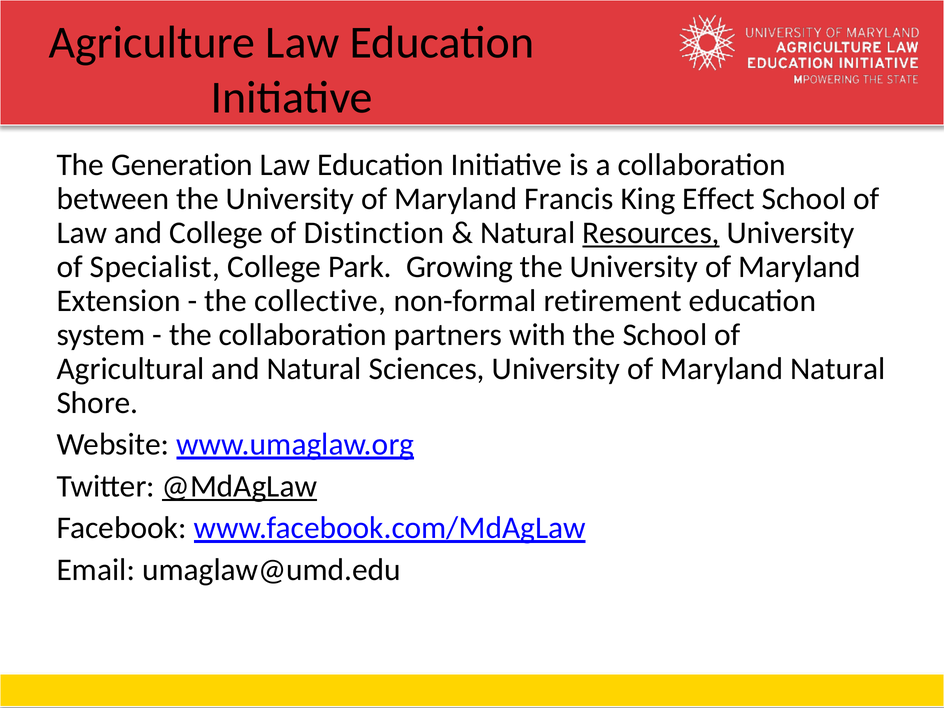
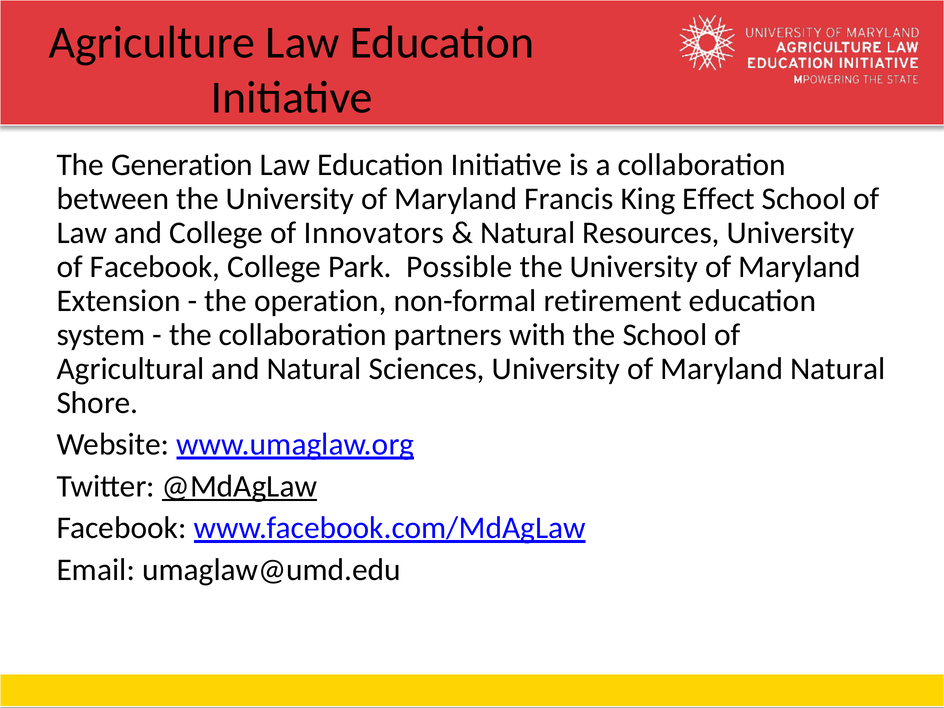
Distinction: Distinction -> Innovators
Resources underline: present -> none
of Specialist: Specialist -> Facebook
Growing: Growing -> Possible
collective: collective -> operation
